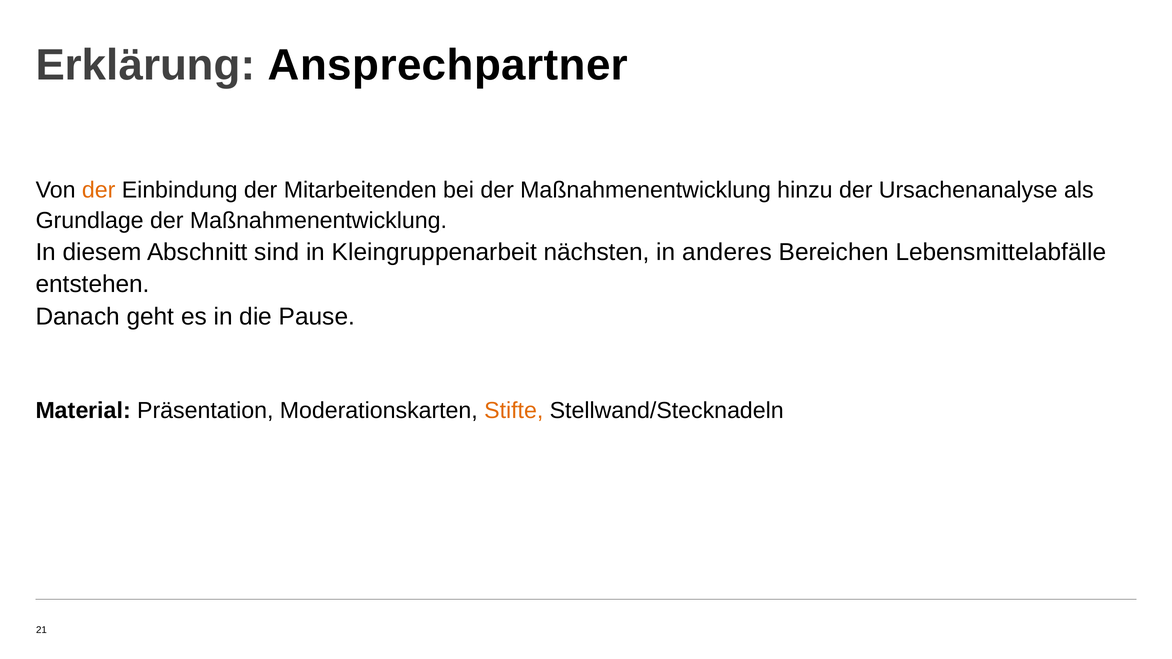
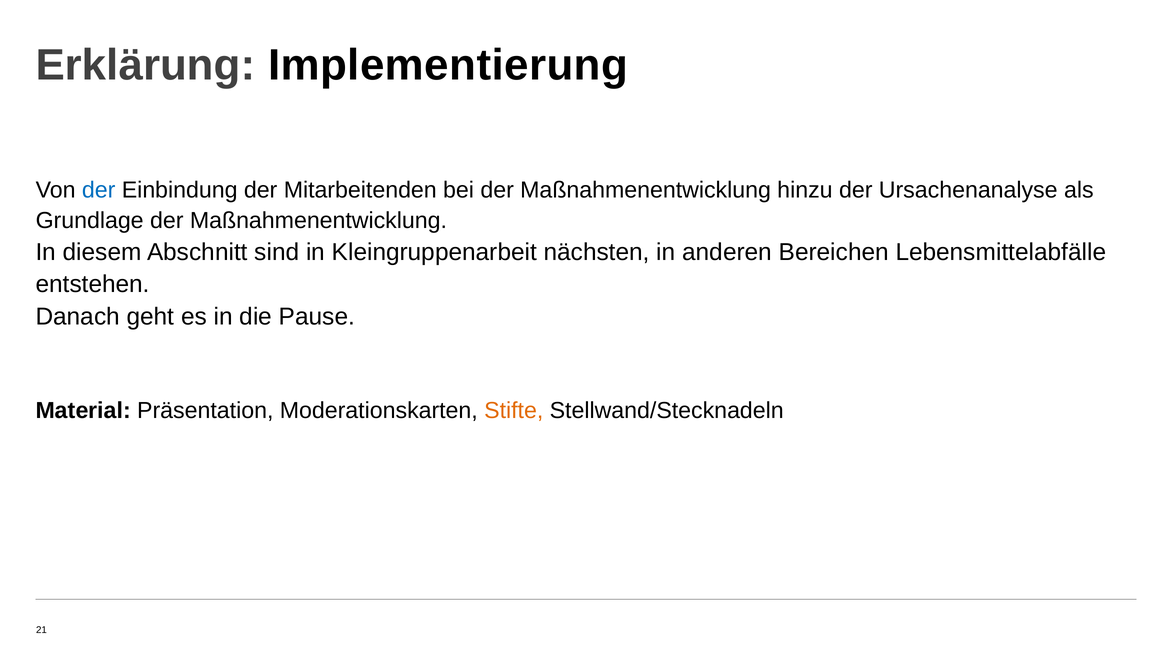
Ansprechpartner: Ansprechpartner -> Implementierung
der at (99, 190) colour: orange -> blue
anderes: anderes -> anderen
